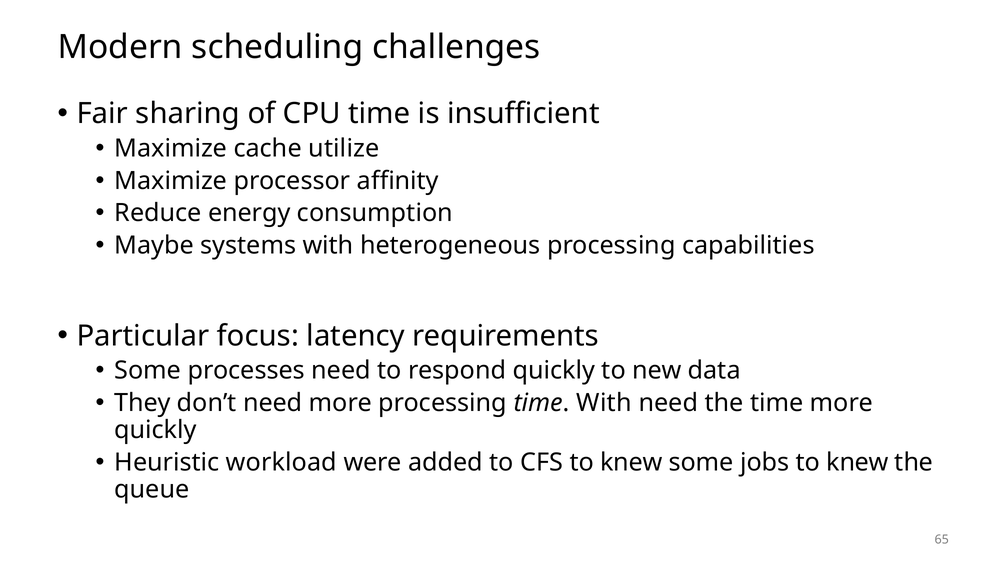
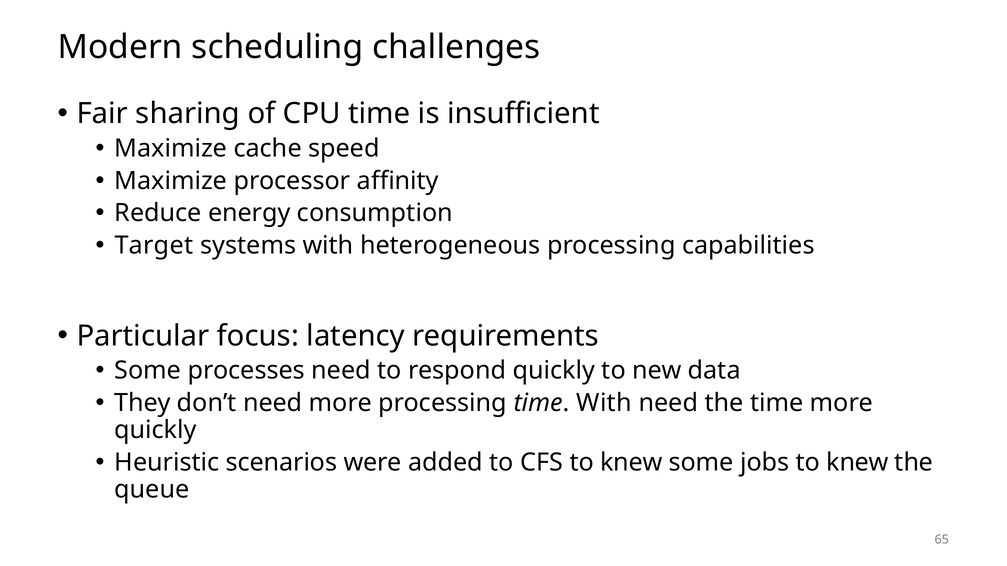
utilize: utilize -> speed
Maybe: Maybe -> Target
workload: workload -> scenarios
